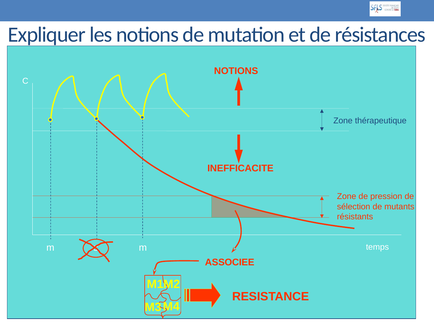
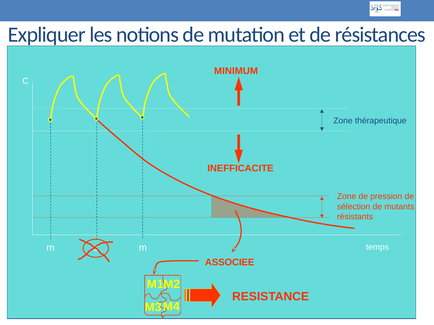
NOTIONS at (236, 71): NOTIONS -> MINIMUM
